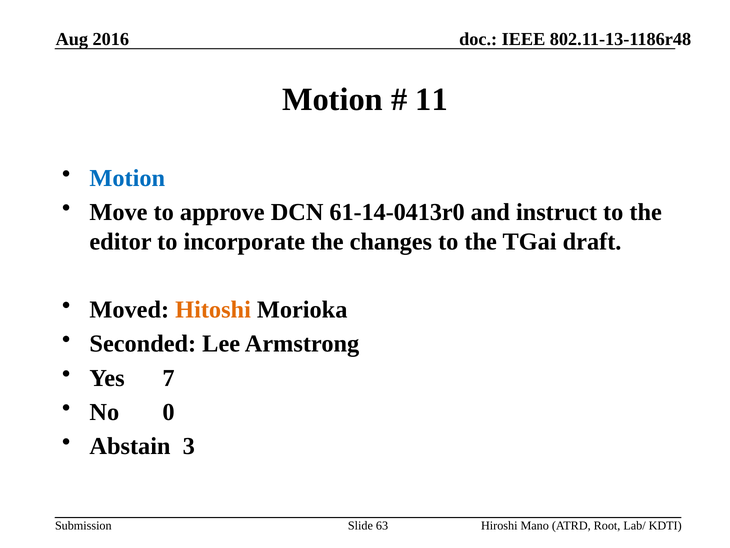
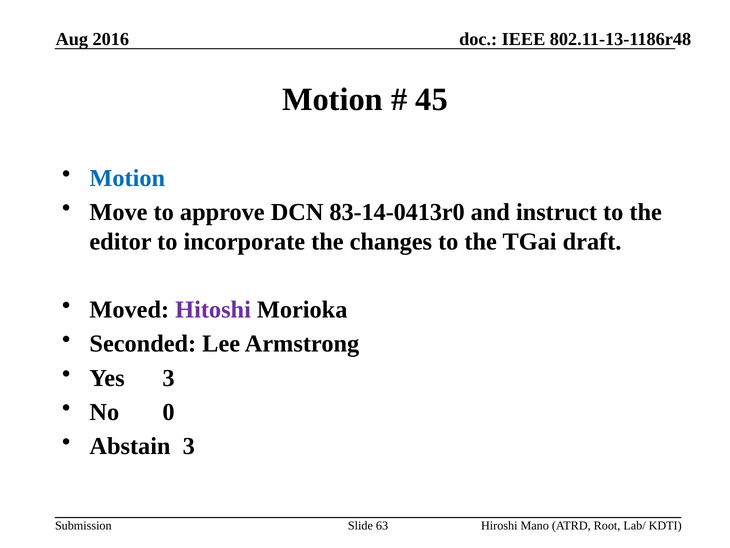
11: 11 -> 45
61-14-0413r0: 61-14-0413r0 -> 83-14-0413r0
Hitoshi colour: orange -> purple
Yes 7: 7 -> 3
